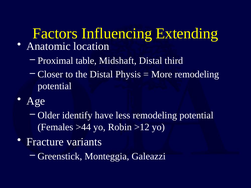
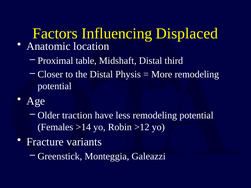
Extending: Extending -> Displaced
identify: identify -> traction
>44: >44 -> >14
